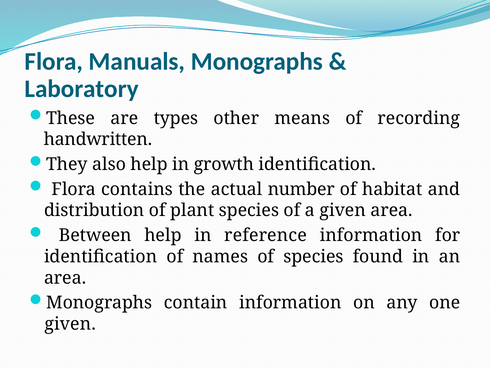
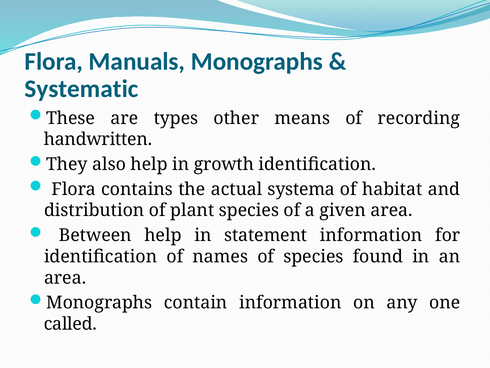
Laboratory: Laboratory -> Systematic
number: number -> systema
reference: reference -> statement
given at (70, 324): given -> called
